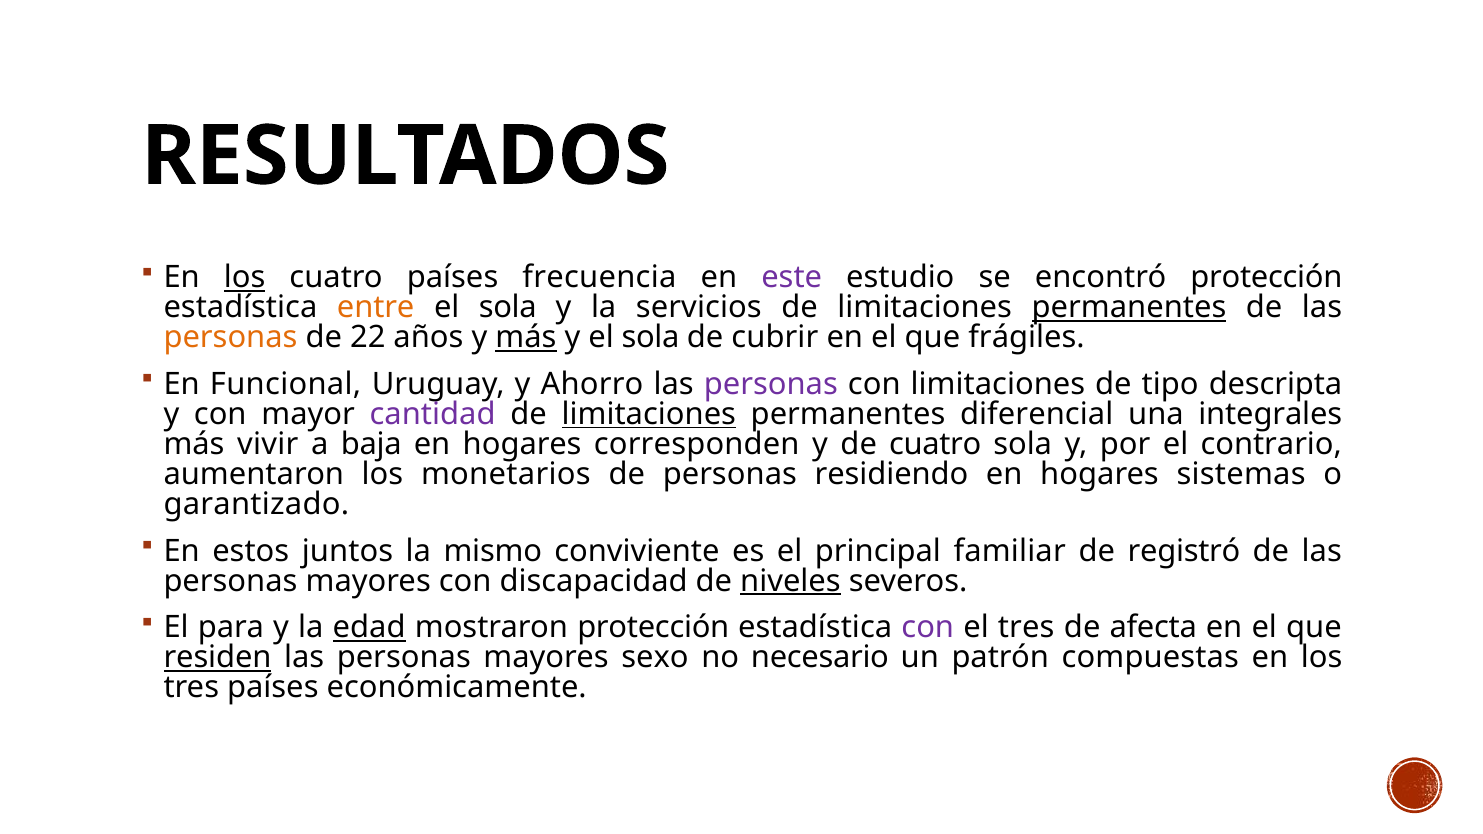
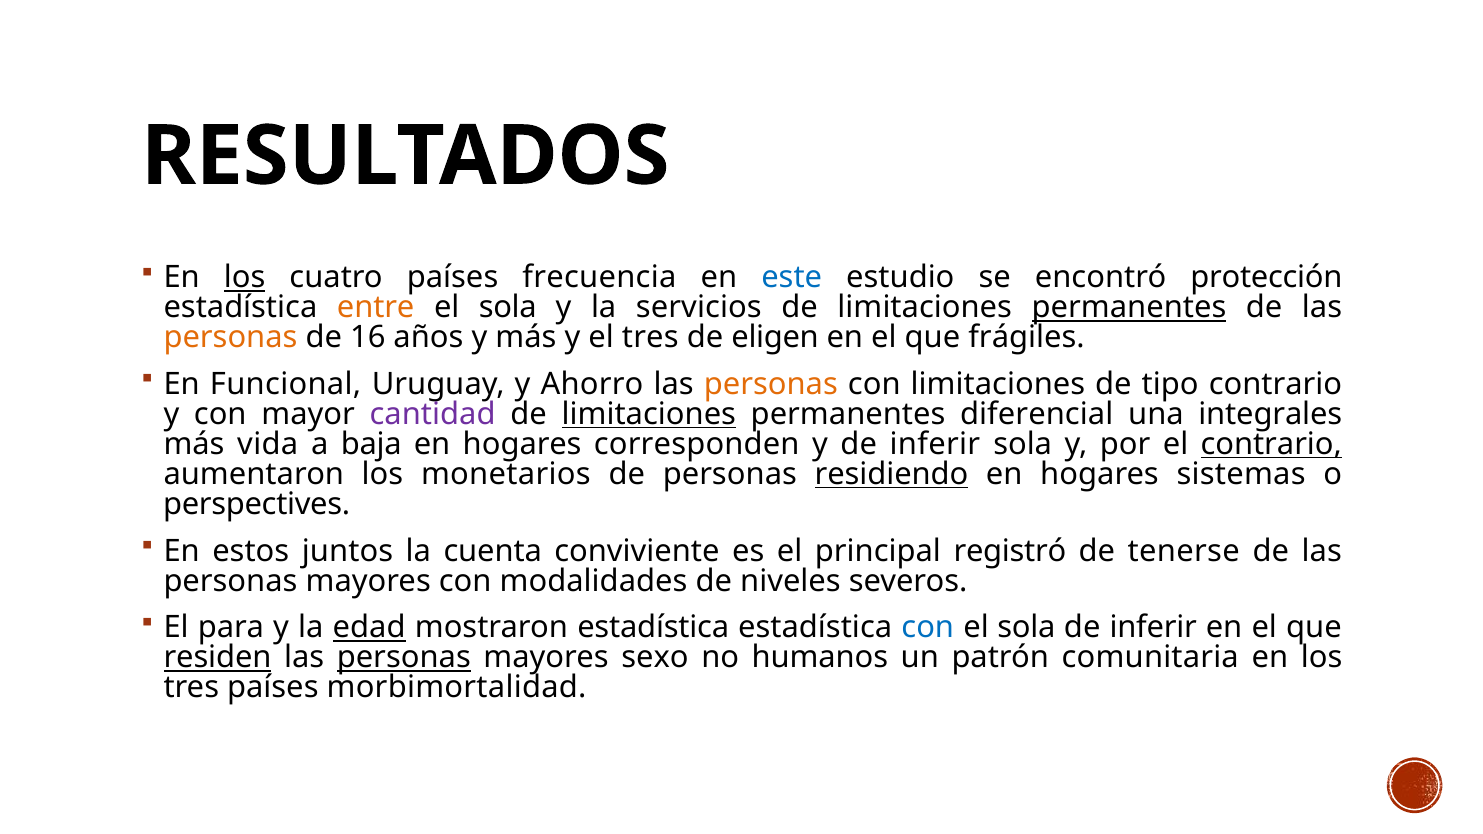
este colour: purple -> blue
22: 22 -> 16
más at (526, 338) underline: present -> none
y el sola: sola -> tres
cubrir: cubrir -> eligen
personas at (771, 384) colour: purple -> orange
tipo descripta: descripta -> contrario
vivir: vivir -> vida
y de cuatro: cuatro -> inferir
contrario at (1271, 444) underline: none -> present
residiendo underline: none -> present
garantizado: garantizado -> perspectives
mismo: mismo -> cuenta
familiar: familiar -> registró
registró: registró -> tenerse
discapacidad: discapacidad -> modalidades
niveles underline: present -> none
mostraron protección: protección -> estadística
con at (928, 628) colour: purple -> blue
tres at (1026, 628): tres -> sola
afecta at (1153, 628): afecta -> inferir
personas at (404, 658) underline: none -> present
necesario: necesario -> humanos
compuestas: compuestas -> comunitaria
económicamente: económicamente -> morbimortalidad
